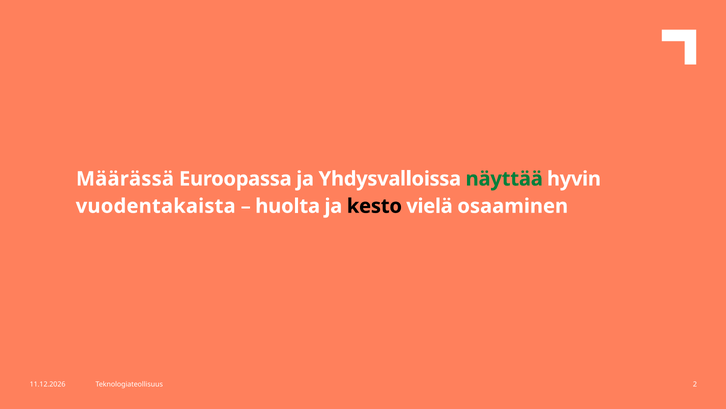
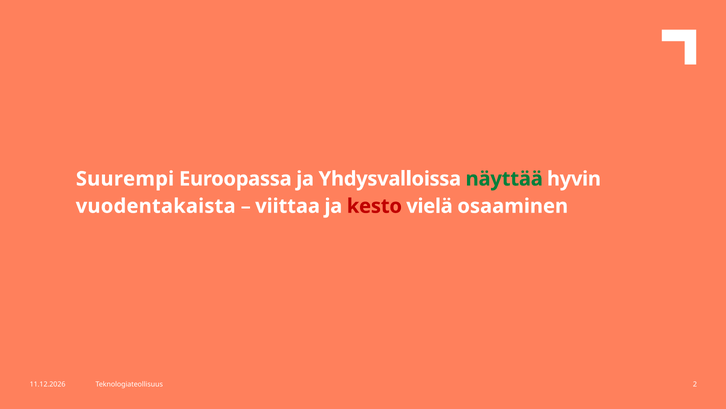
Määrässä: Määrässä -> Suurempi
huolta: huolta -> viittaa
kesto colour: black -> red
